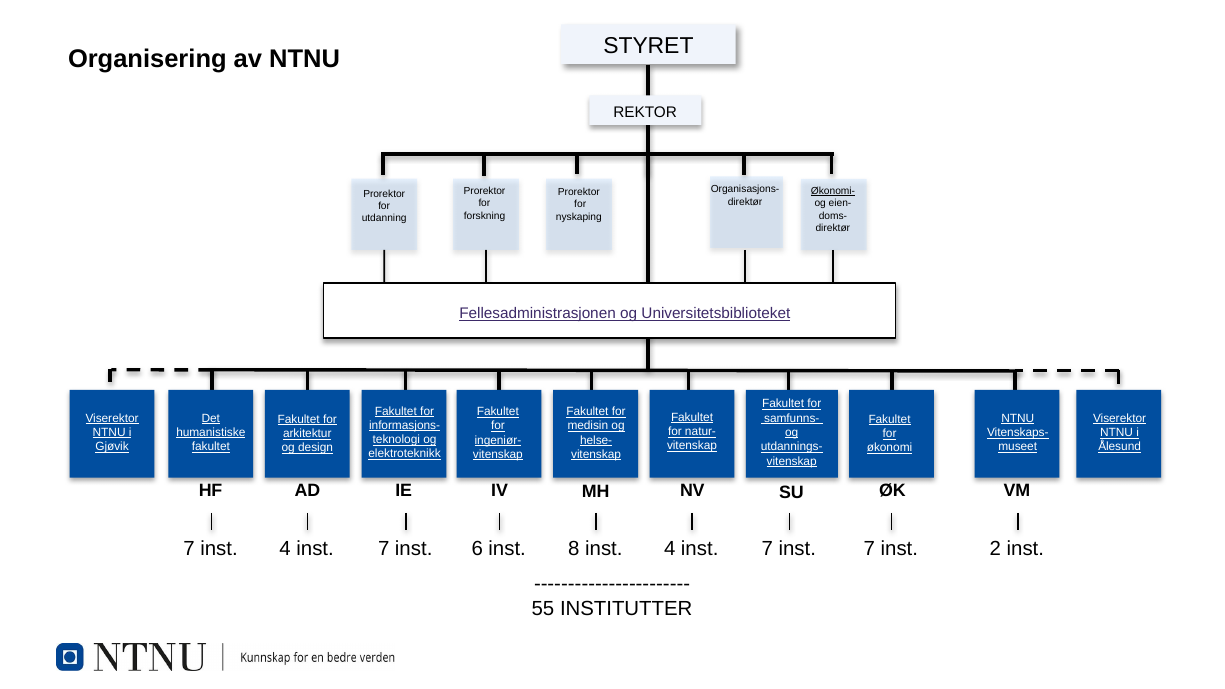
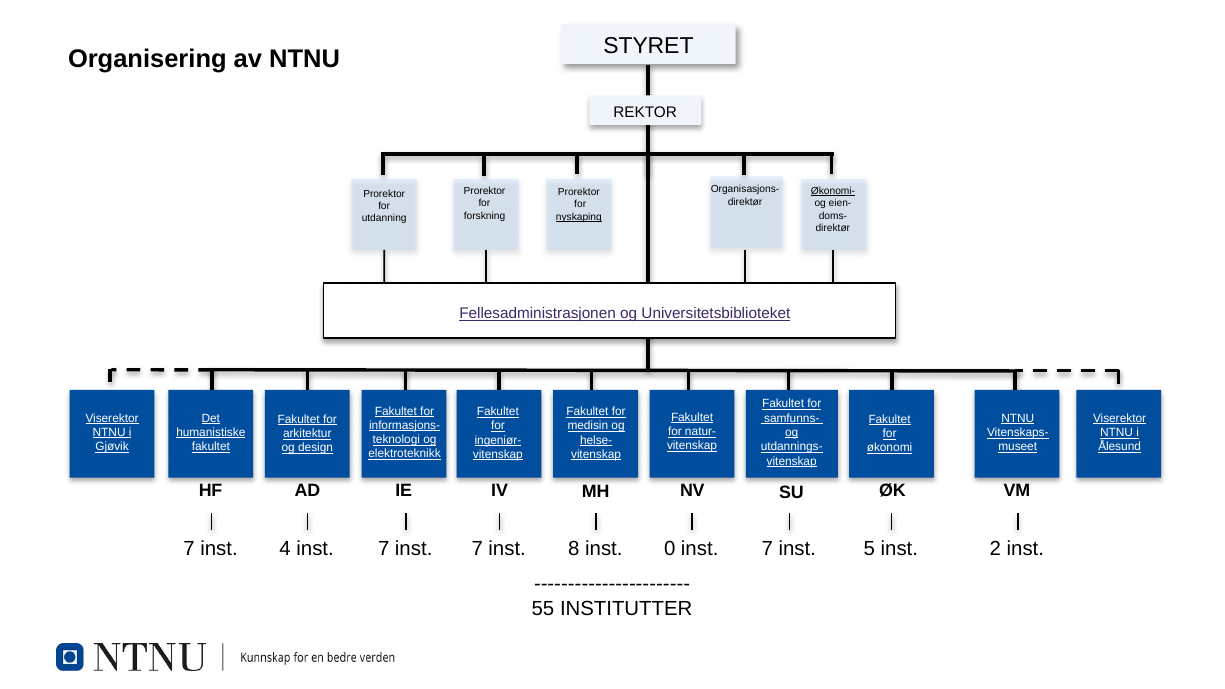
nyskaping underline: none -> present
7 inst 6: 6 -> 7
8 inst 4: 4 -> 0
7 inst 7: 7 -> 5
